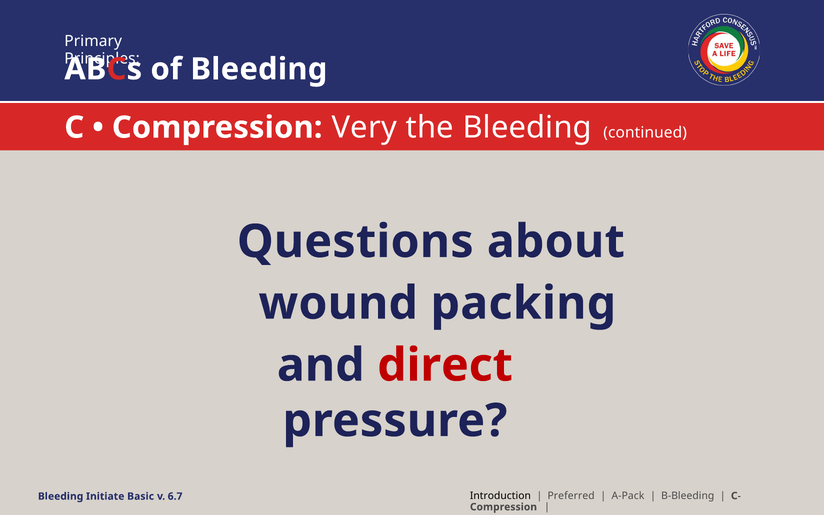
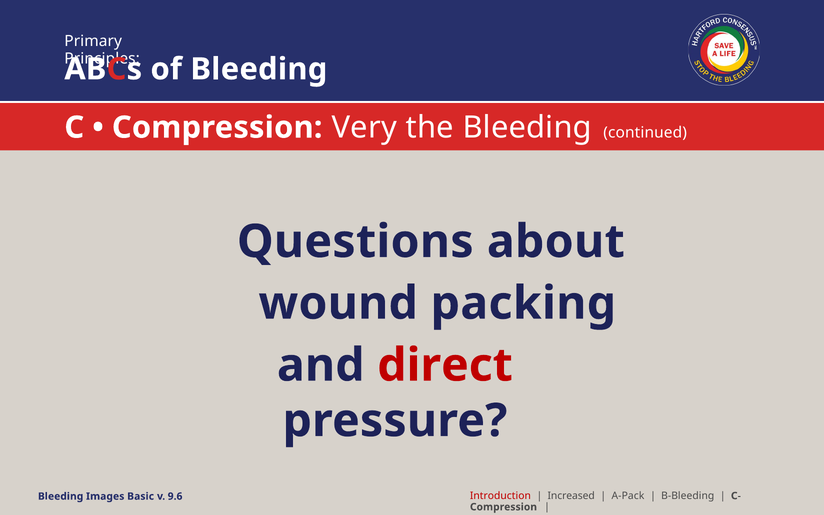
Introduction colour: black -> red
Preferred: Preferred -> Increased
Initiate: Initiate -> Images
6.7: 6.7 -> 9.6
